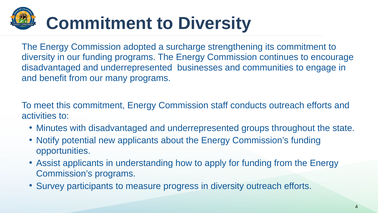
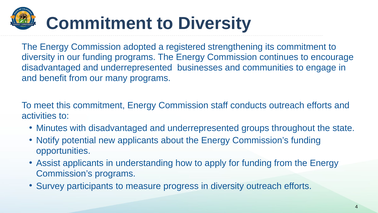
surcharge: surcharge -> registered
